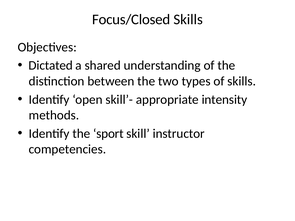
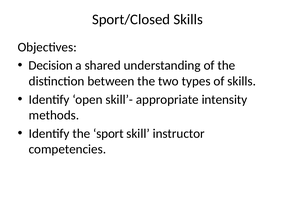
Focus/Closed: Focus/Closed -> Sport/Closed
Dictated: Dictated -> Decision
